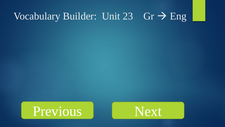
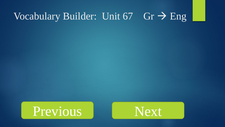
23: 23 -> 67
